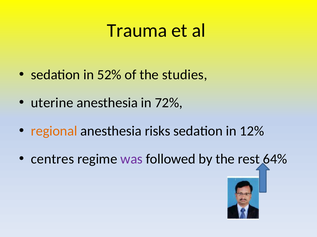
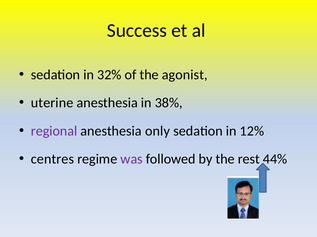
Trauma: Trauma -> Success
52%: 52% -> 32%
studies: studies -> agonist
72%: 72% -> 38%
regional colour: orange -> purple
risks: risks -> only
64%: 64% -> 44%
